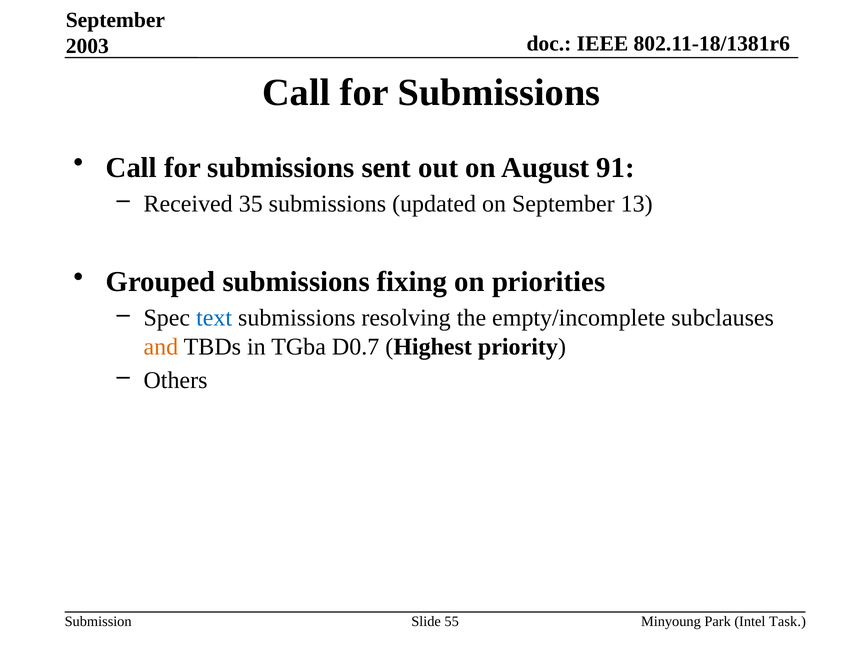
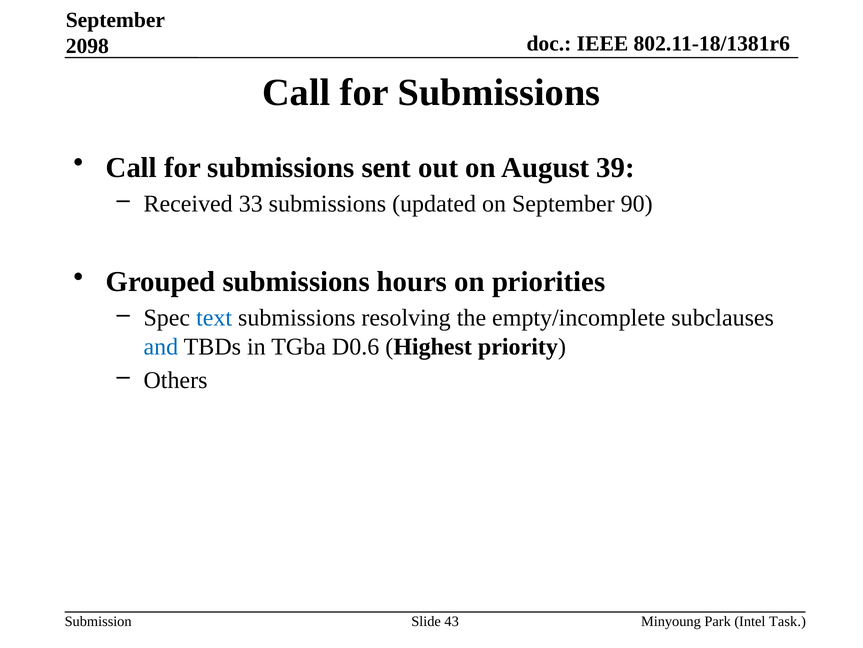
2003: 2003 -> 2098
91: 91 -> 39
35: 35 -> 33
13: 13 -> 90
fixing: fixing -> hours
and colour: orange -> blue
D0.7: D0.7 -> D0.6
55: 55 -> 43
